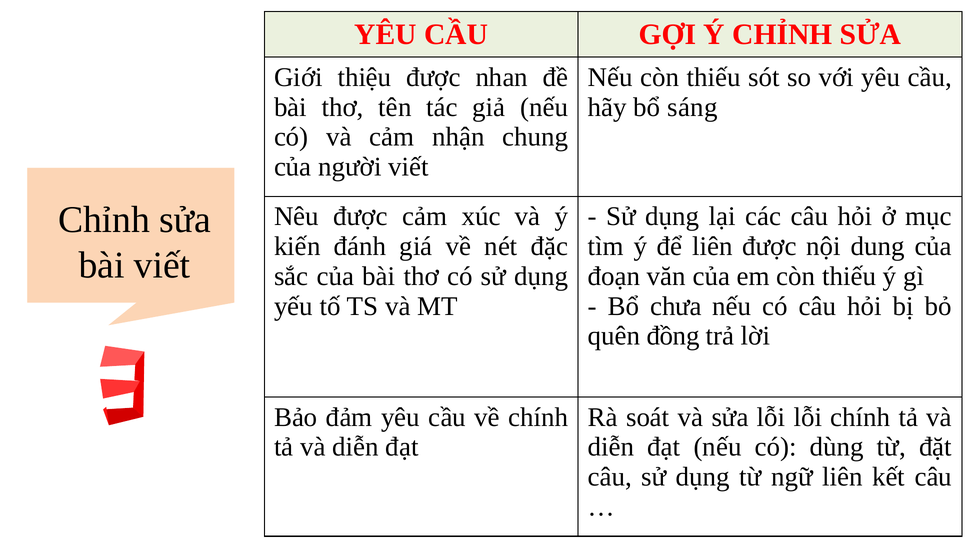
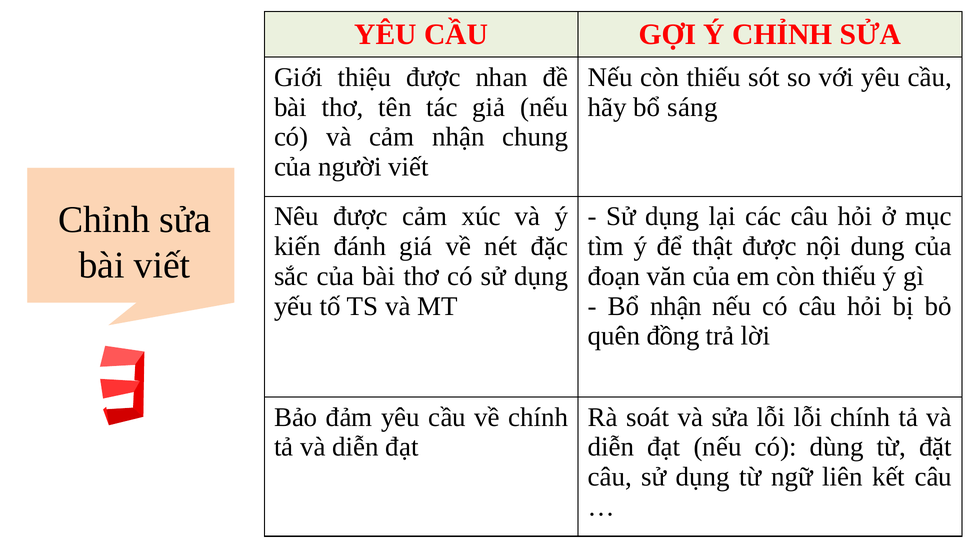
để liên: liên -> thật
Bổ chưa: chưa -> nhận
